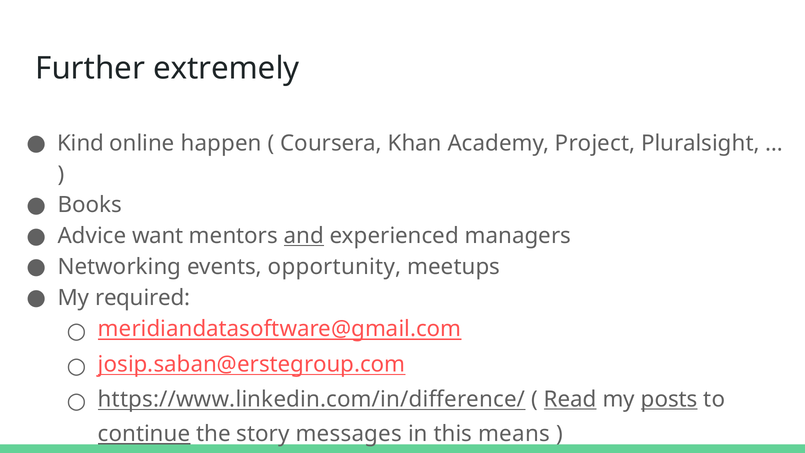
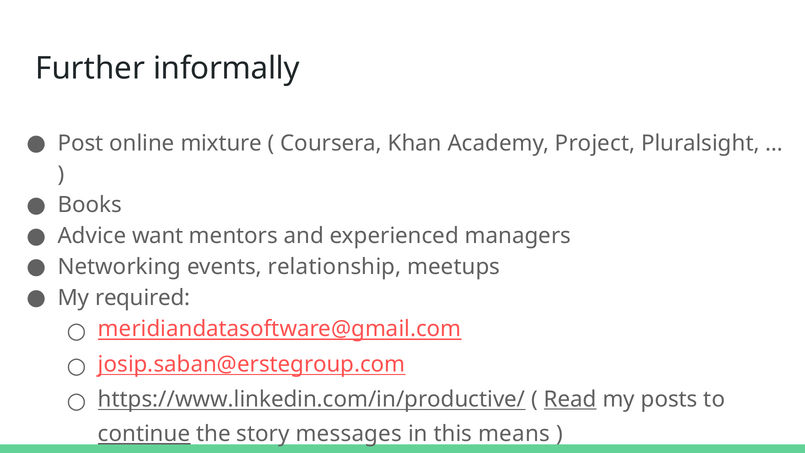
extremely: extremely -> informally
Kind: Kind -> Post
happen: happen -> mixture
and at (304, 236) underline: present -> none
opportunity: opportunity -> relationship
https://www.linkedin.com/in/difference/: https://www.linkedin.com/in/difference/ -> https://www.linkedin.com/in/productive/
posts underline: present -> none
